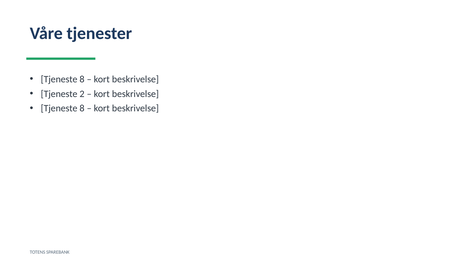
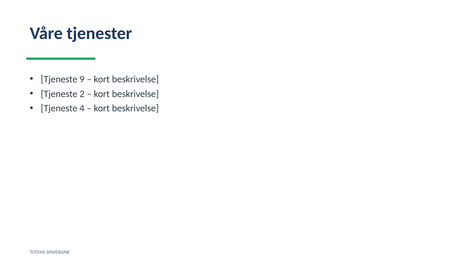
8 at (82, 79): 8 -> 9
8 at (82, 109): 8 -> 4
